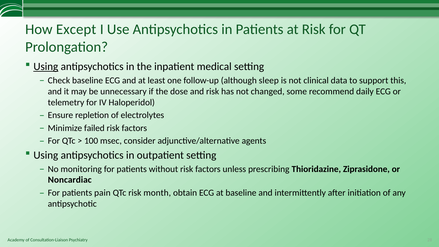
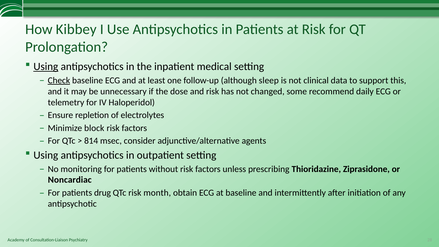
Except: Except -> Kibbey
Check underline: none -> present
failed: failed -> block
100: 100 -> 814
pain: pain -> drug
